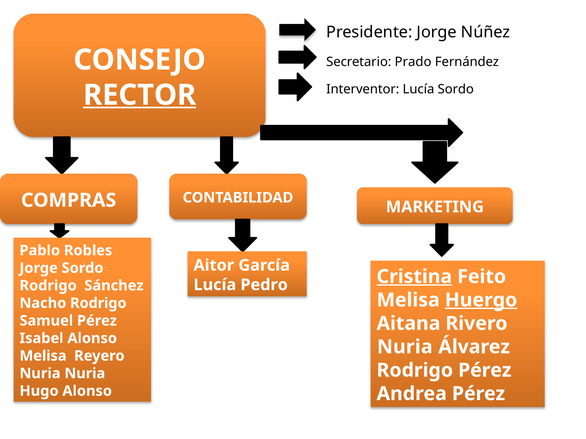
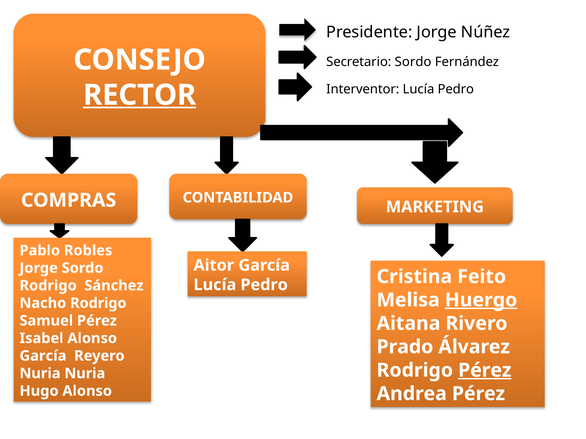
Secretario Prado: Prado -> Sordo
Interventor Lucía Sordo: Sordo -> Pedro
Cristina underline: present -> none
Nuria at (405, 347): Nuria -> Prado
Melisa at (43, 356): Melisa -> García
Pérez at (485, 371) underline: none -> present
